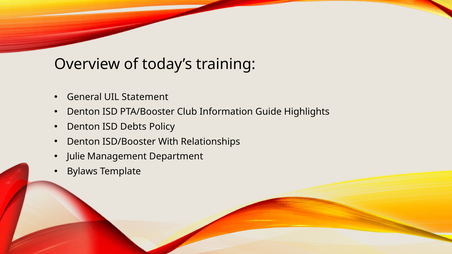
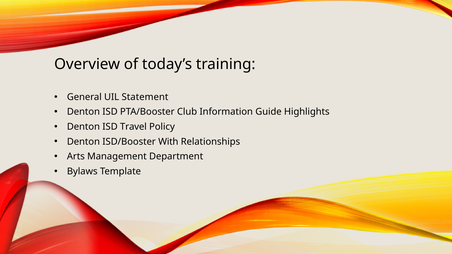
Debts: Debts -> Travel
Julie: Julie -> Arts
